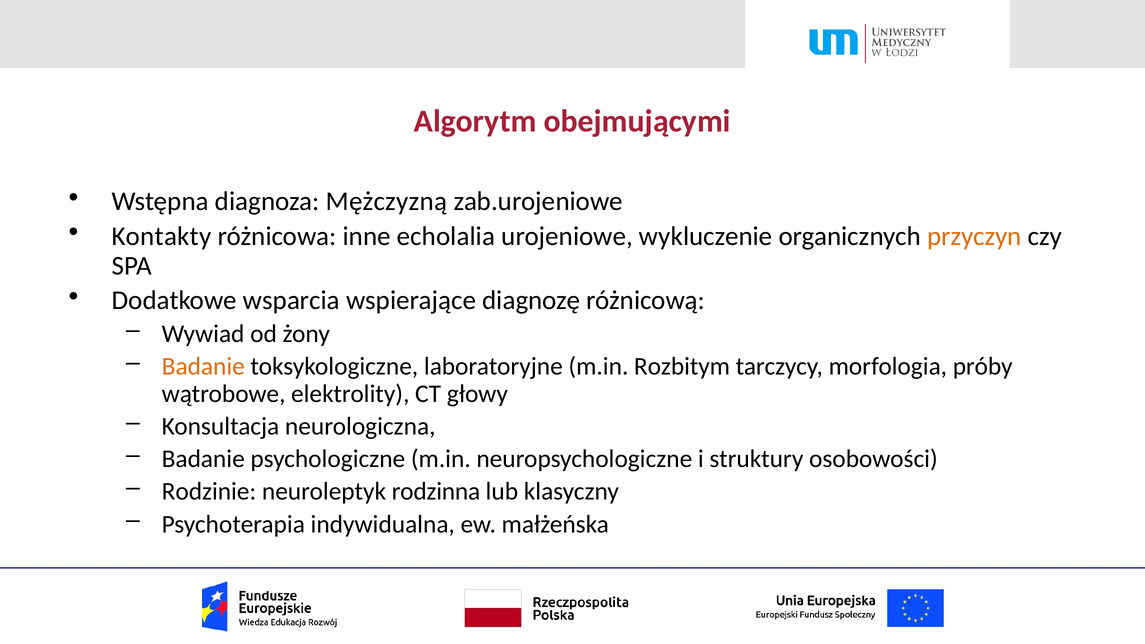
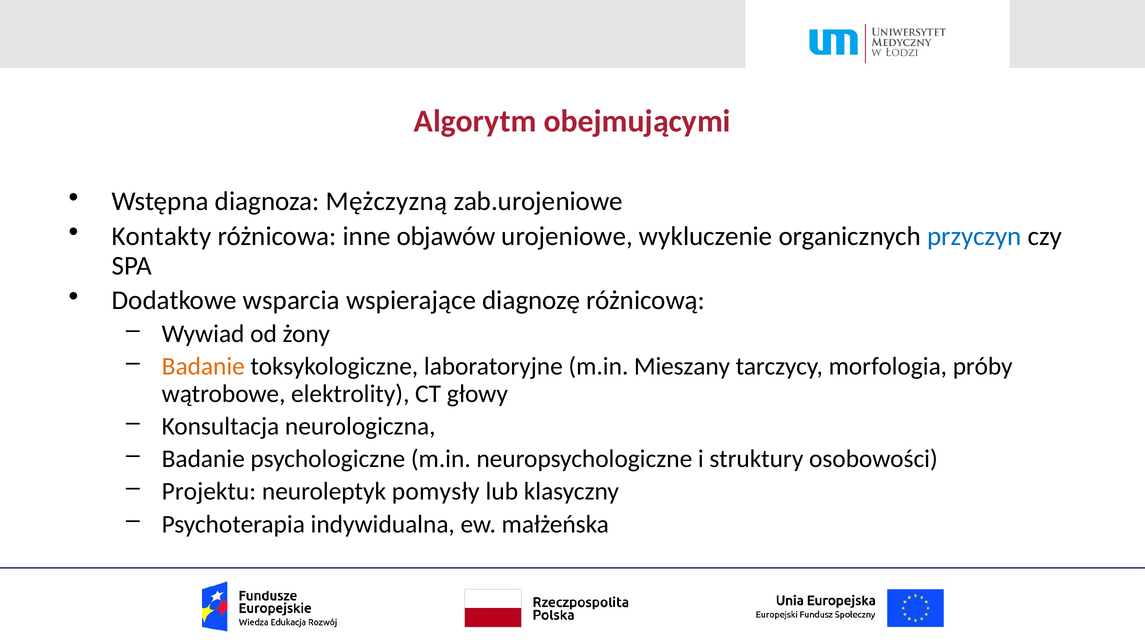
echolalia: echolalia -> objawów
przyczyn colour: orange -> blue
Rozbitym: Rozbitym -> Mieszany
Rodzinie: Rodzinie -> Projektu
rodzinna: rodzinna -> pomysły
